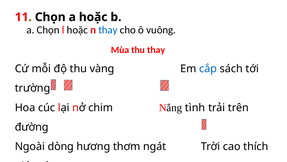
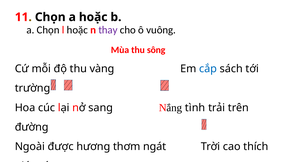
thay at (108, 30) colour: blue -> purple
thu thay: thay -> sông
nở chim: chim -> sang
dòng: dòng -> được
